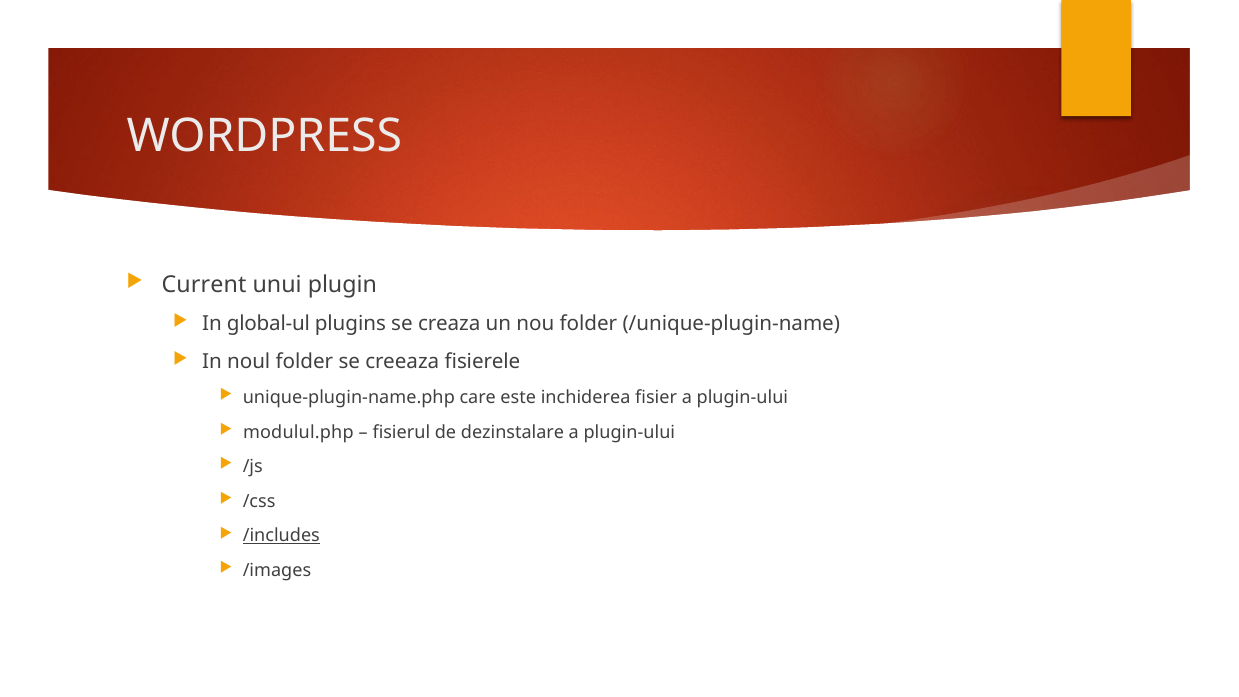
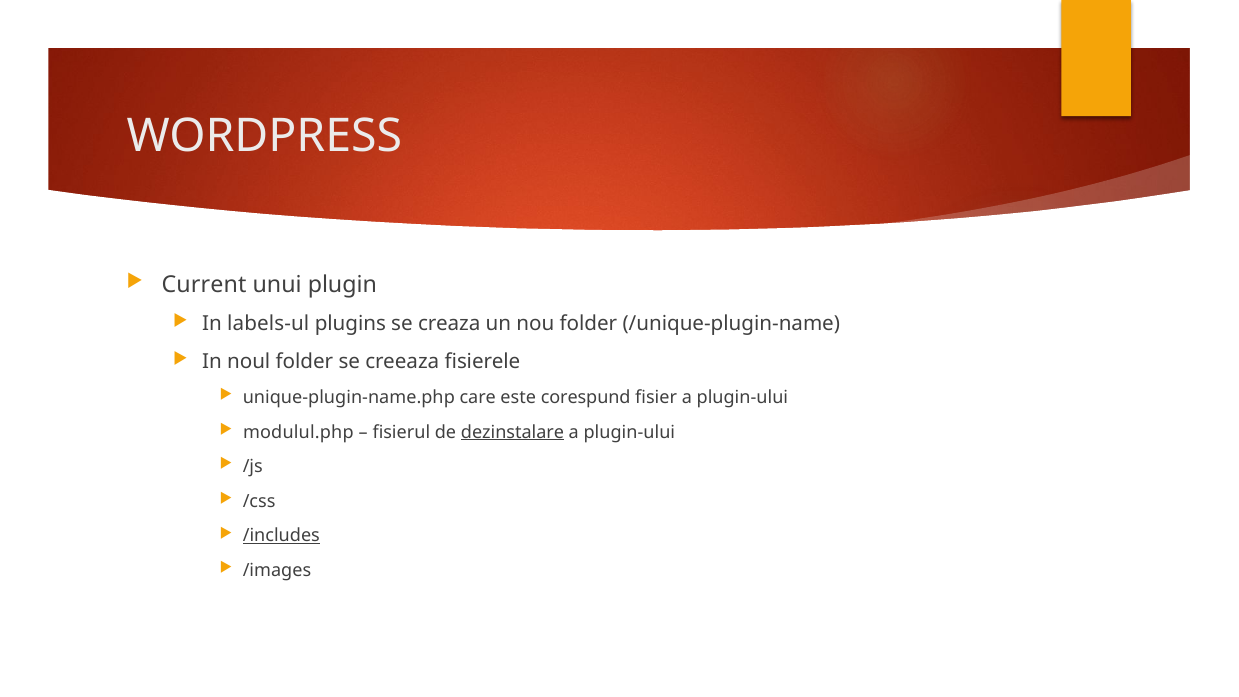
global-ul: global-ul -> labels-ul
inchiderea: inchiderea -> corespund
dezinstalare underline: none -> present
